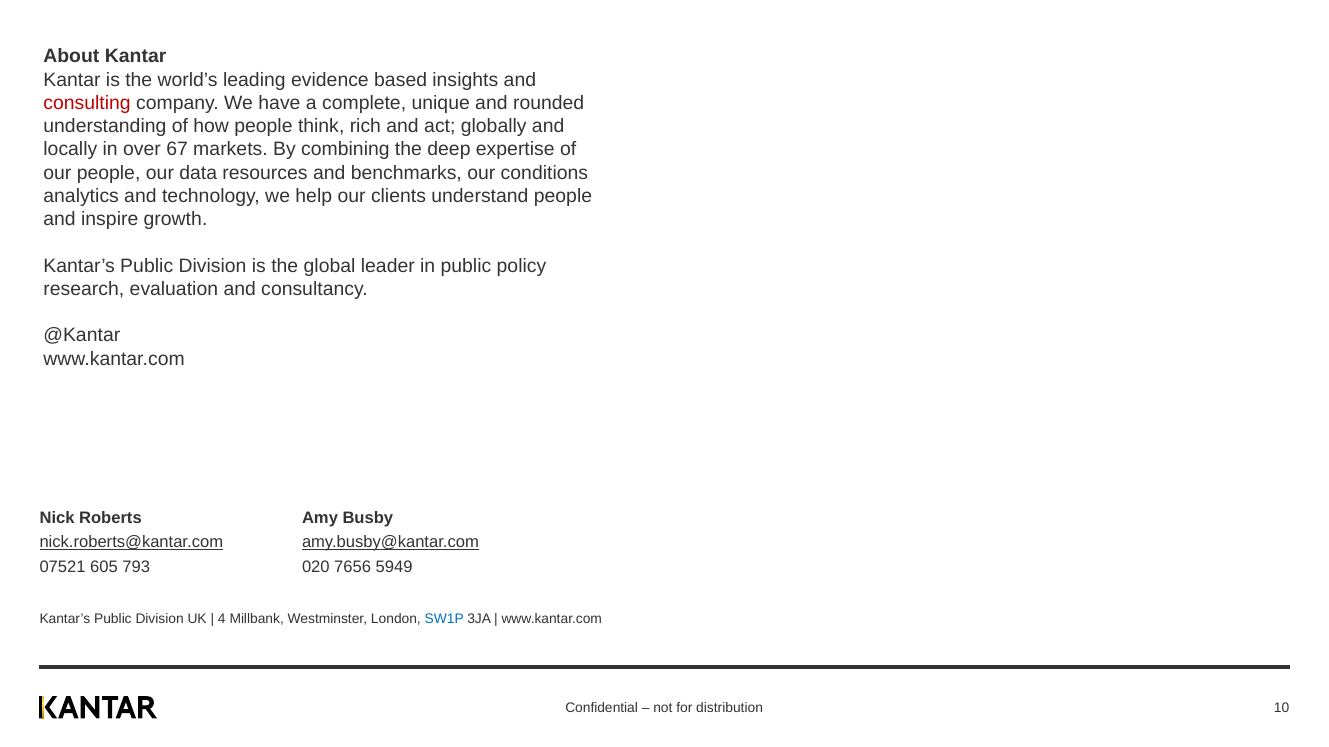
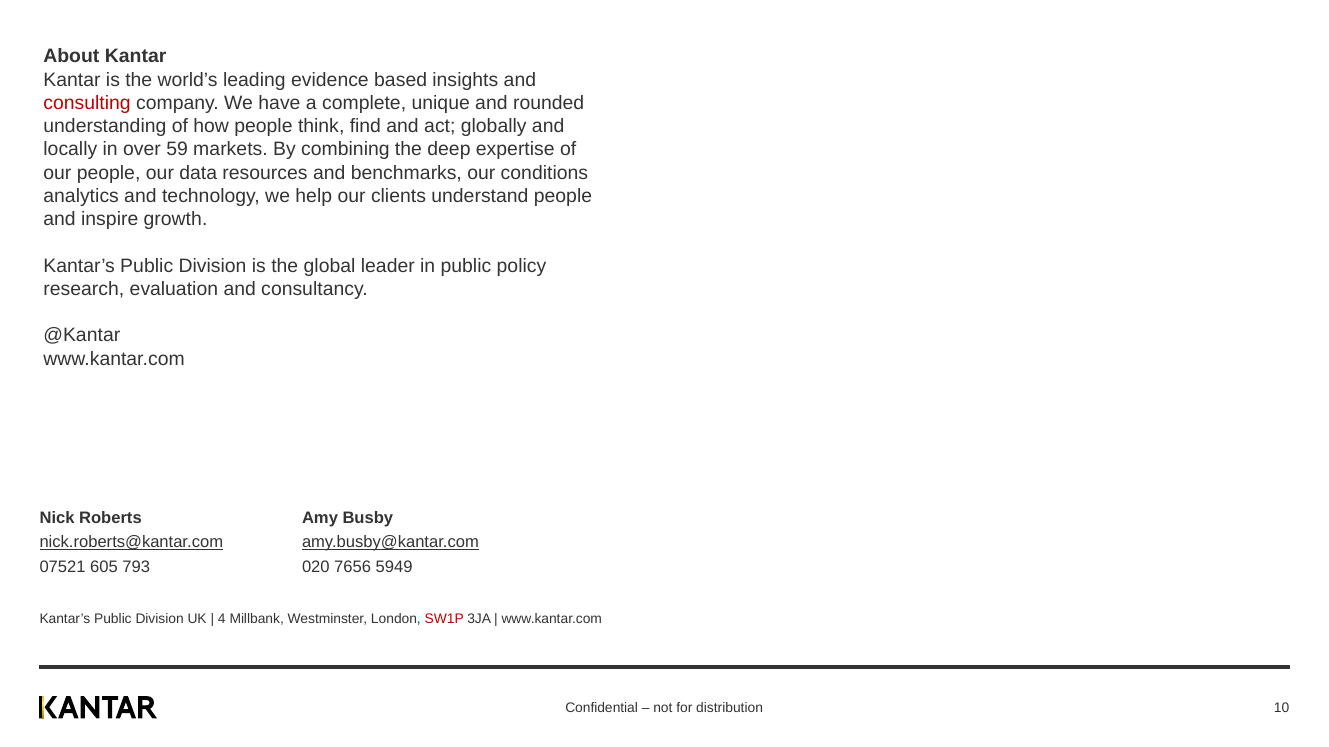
rich: rich -> find
67: 67 -> 59
SW1P colour: blue -> red
